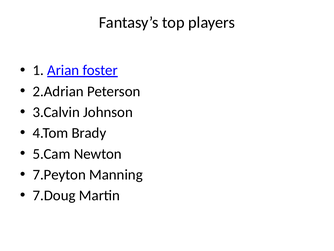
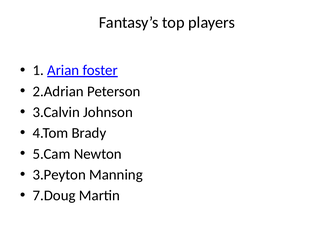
7.Peyton: 7.Peyton -> 3.Peyton
